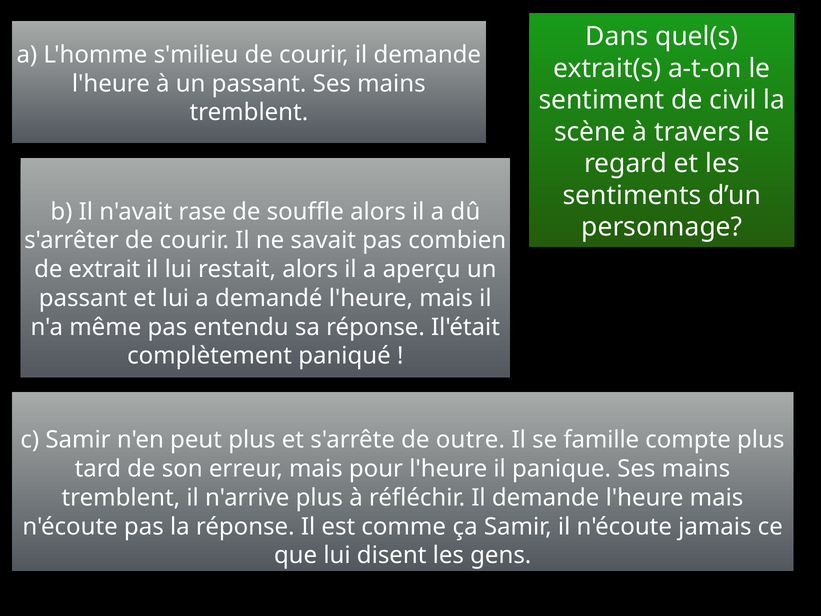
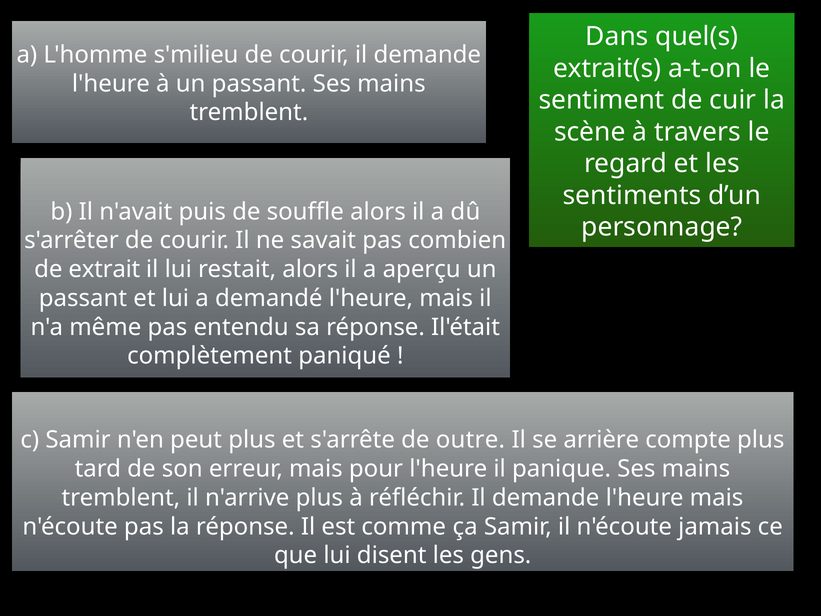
civil: civil -> cuir
rase: rase -> puis
famille: famille -> arrière
